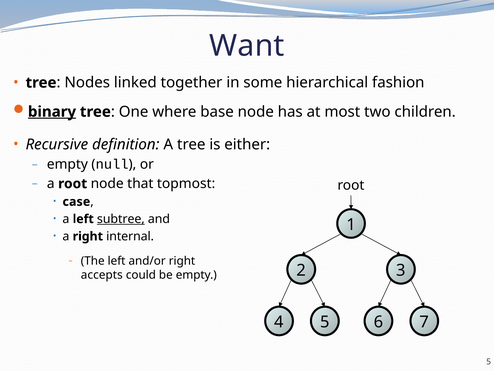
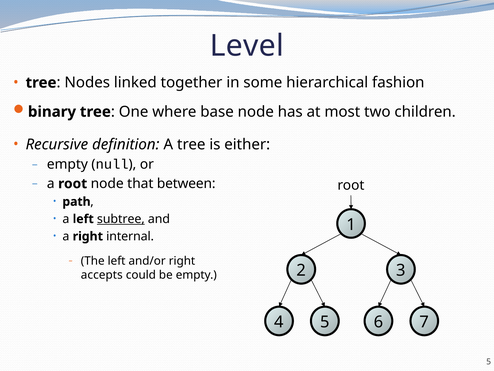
Want: Want -> Level
binary underline: present -> none
topmost: topmost -> between
case: case -> path
